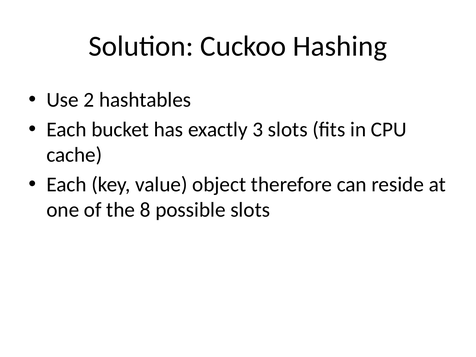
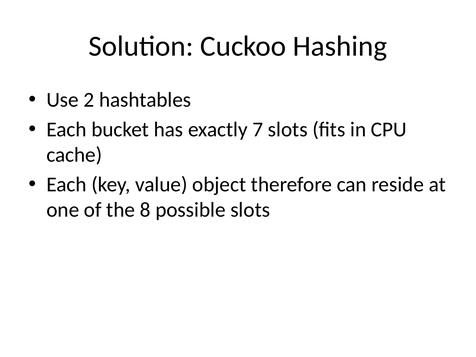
3: 3 -> 7
